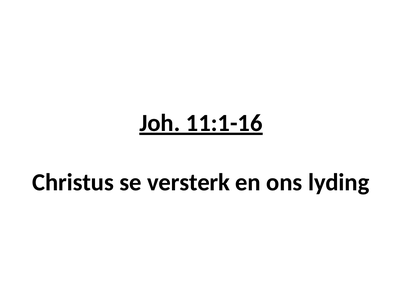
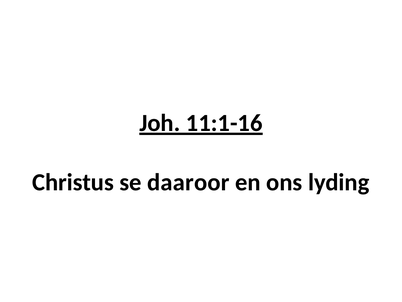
versterk: versterk -> daaroor
